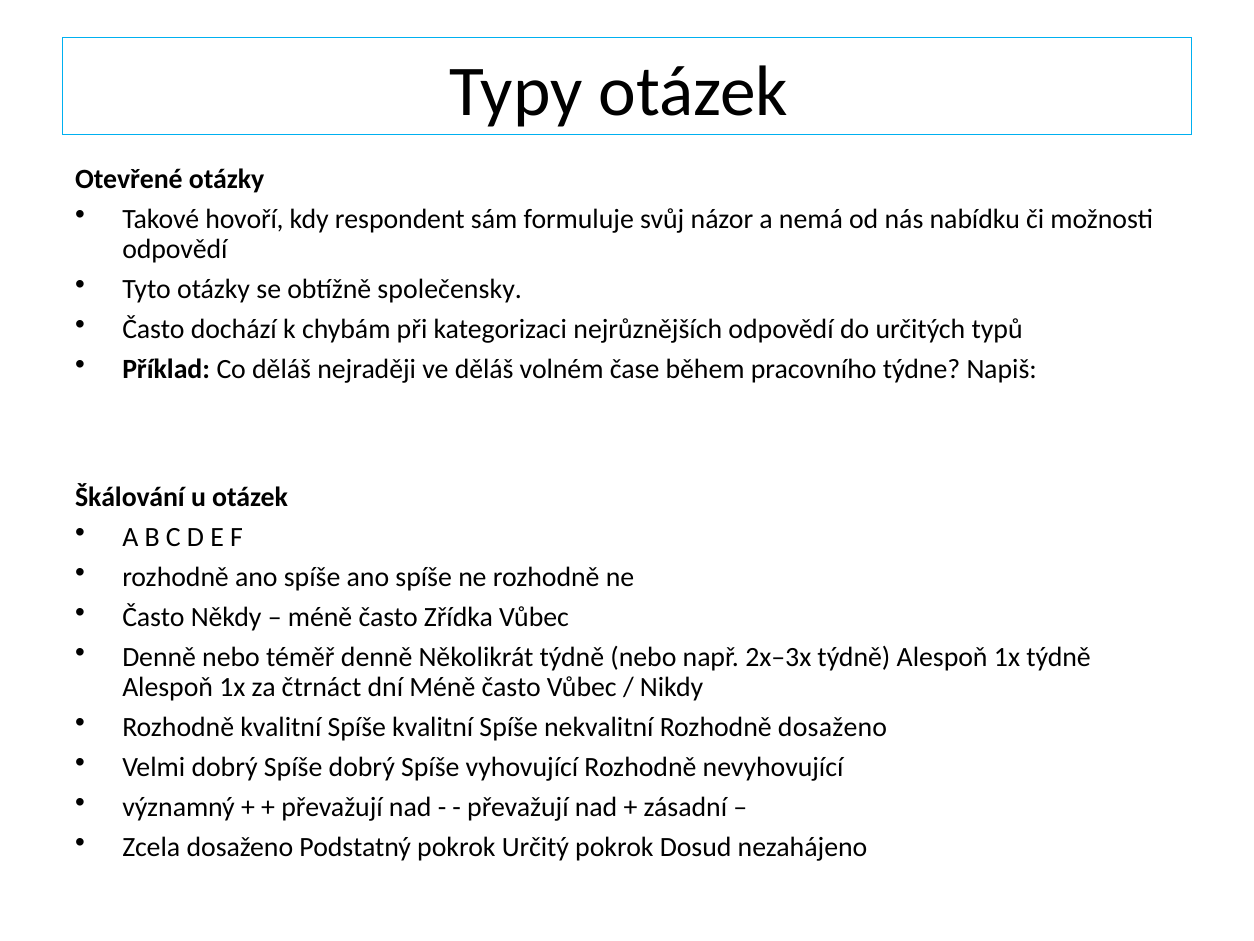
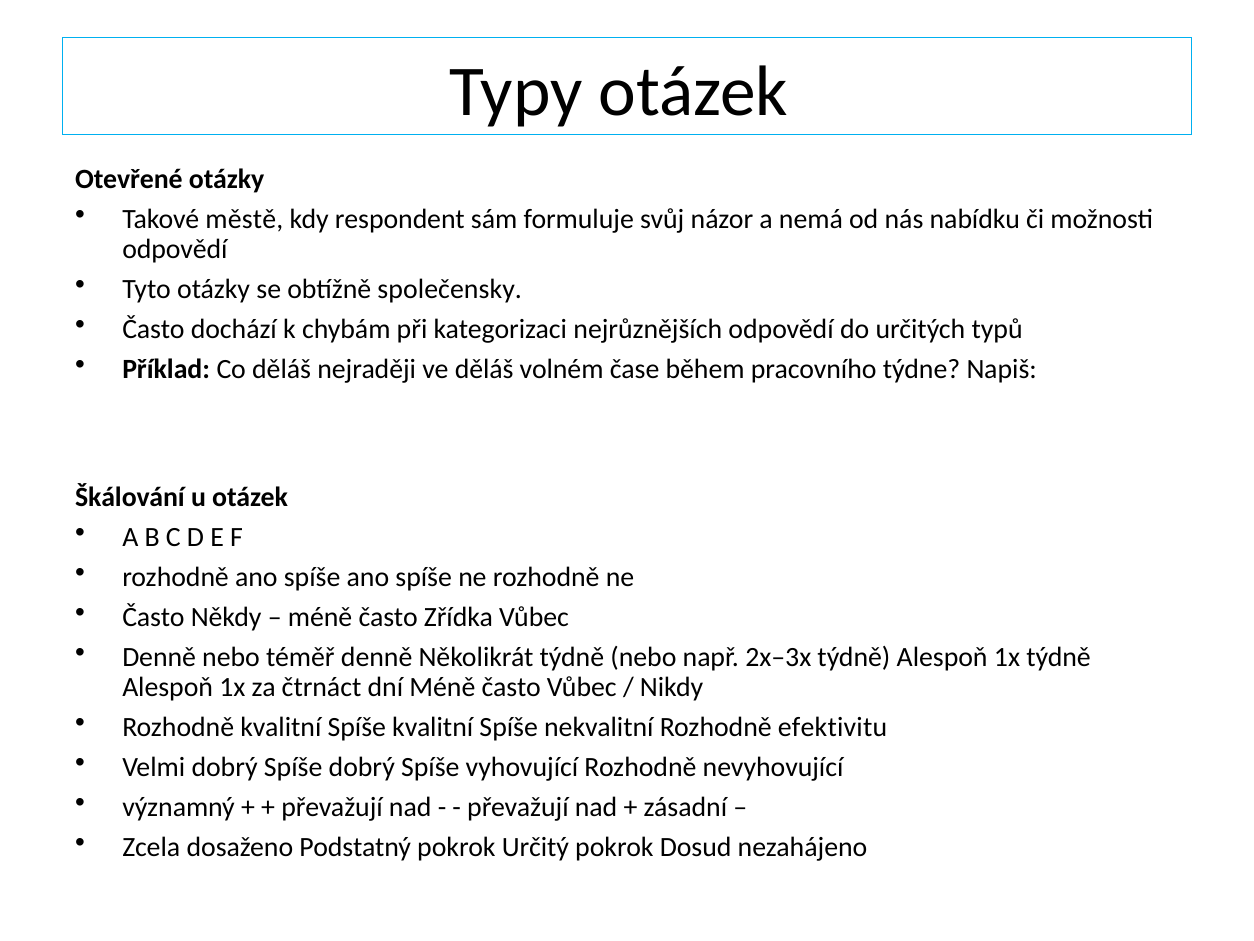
hovoří: hovoří -> městě
Rozhodně dosaženo: dosaženo -> efektivitu
